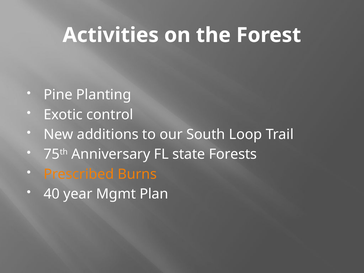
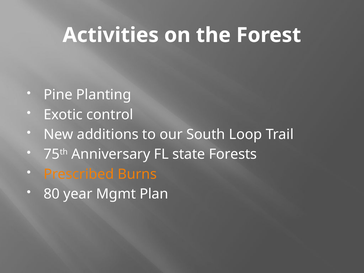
40: 40 -> 80
